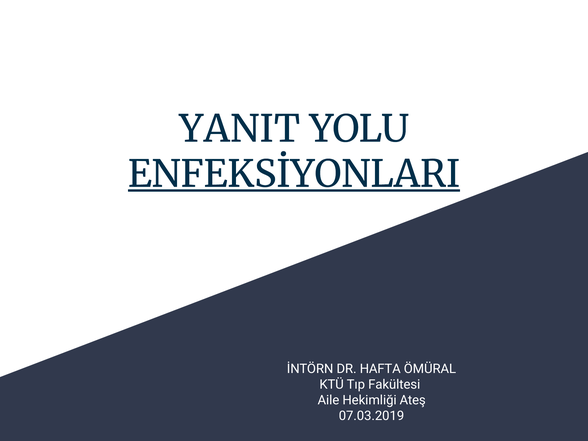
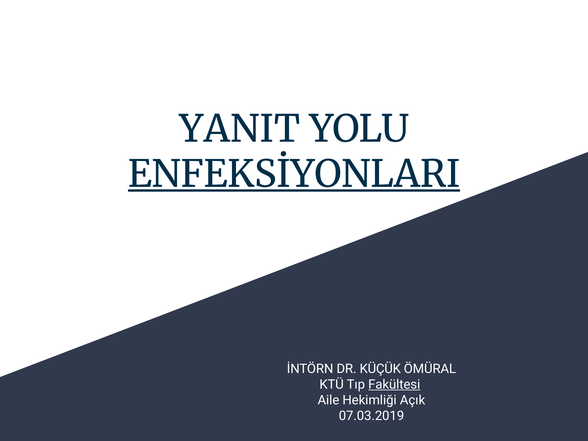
HAFTA: HAFTA -> KÜÇÜK
Fakültesi underline: none -> present
Ateş: Ateş -> Açık
